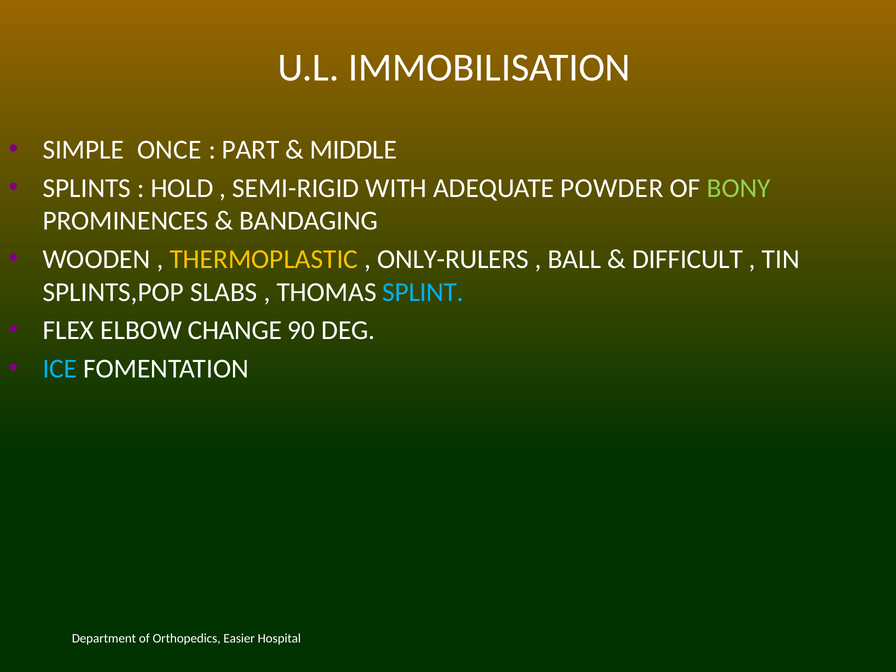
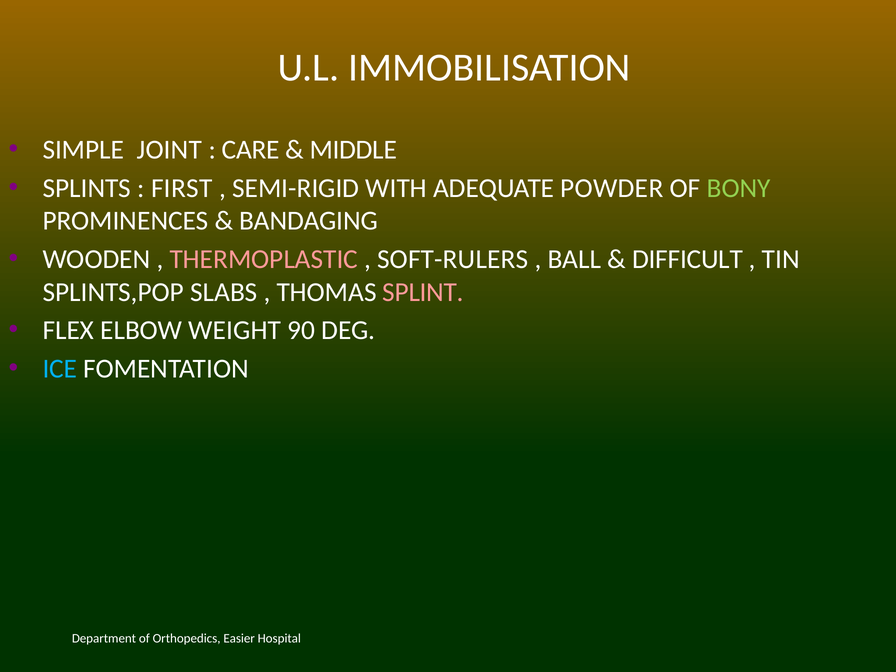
ONCE: ONCE -> JOINT
PART: PART -> CARE
HOLD: HOLD -> FIRST
THERMOPLASTIC colour: yellow -> pink
ONLY-RULERS: ONLY-RULERS -> SOFT-RULERS
SPLINT colour: light blue -> pink
CHANGE: CHANGE -> WEIGHT
